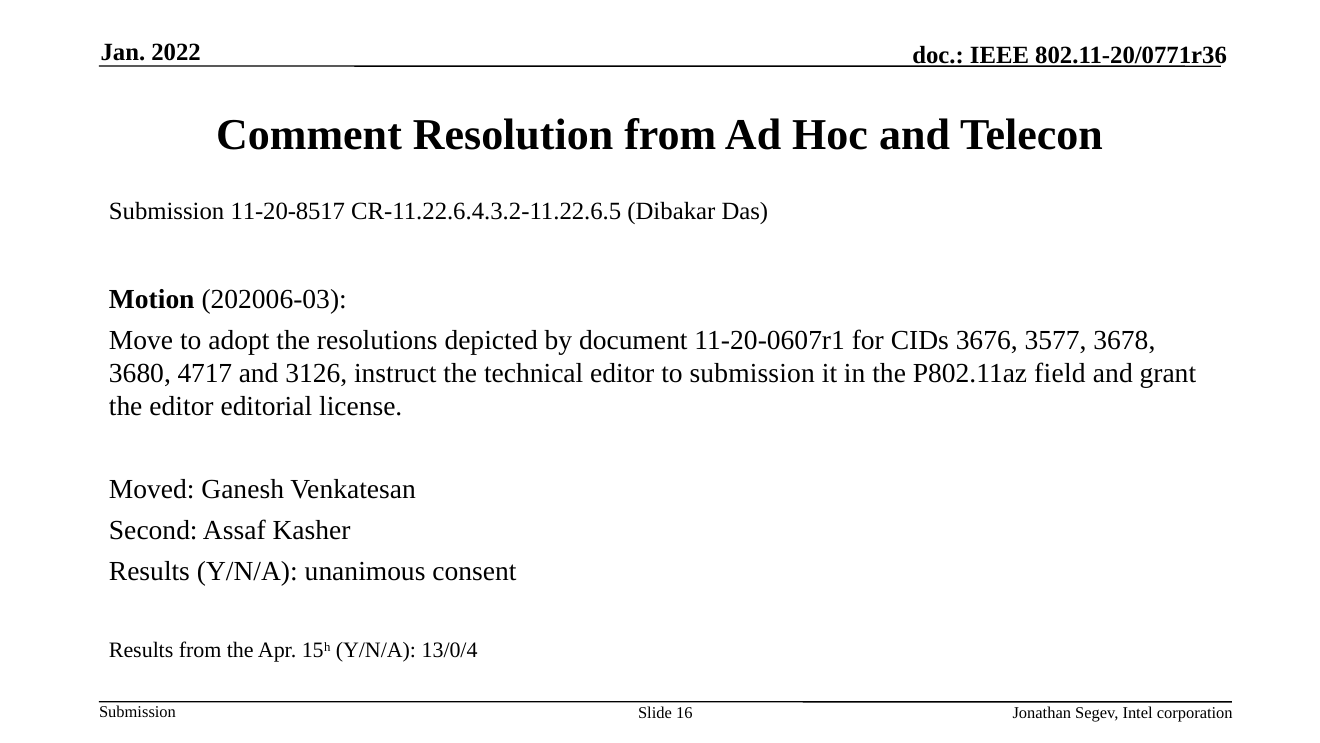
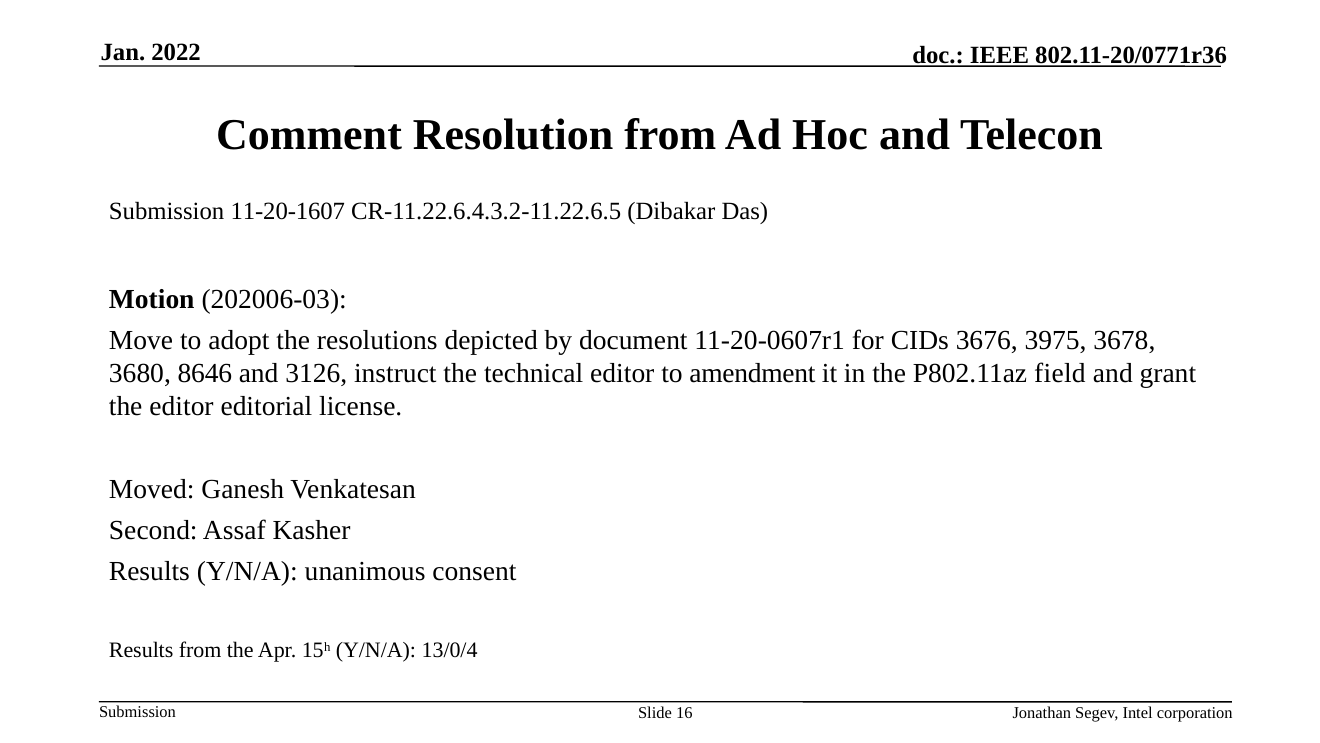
11-20-8517: 11-20-8517 -> 11-20-1607
3577: 3577 -> 3975
4717: 4717 -> 8646
to submission: submission -> amendment
